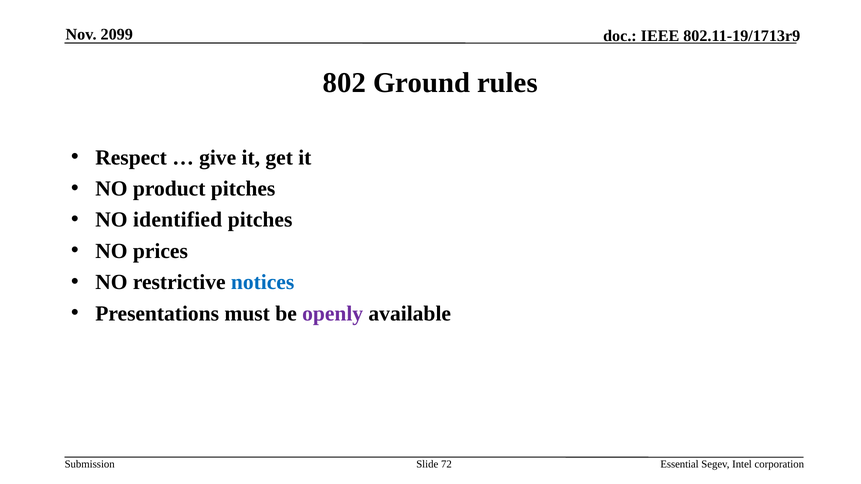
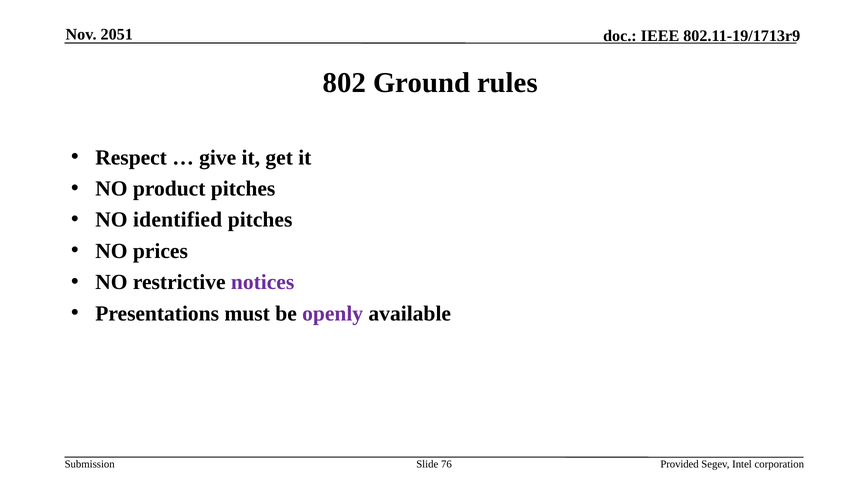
2099: 2099 -> 2051
notices colour: blue -> purple
72: 72 -> 76
Essential: Essential -> Provided
